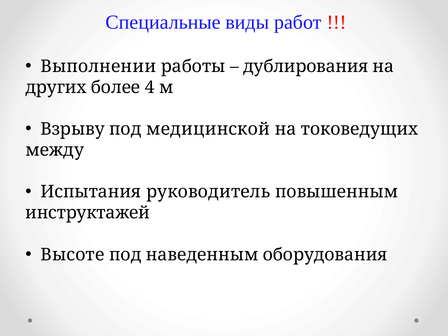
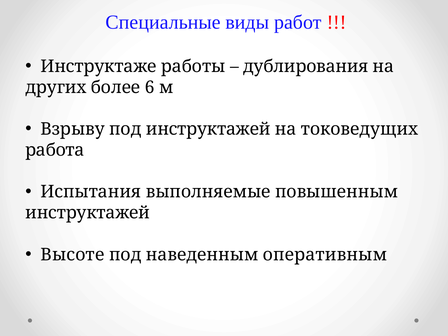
Выполнении: Выполнении -> Инструктаже
4: 4 -> 6
под медицинской: медицинской -> инструктажей
между: между -> работа
руководитель: руководитель -> выполняемые
оборудования: оборудования -> оперативным
